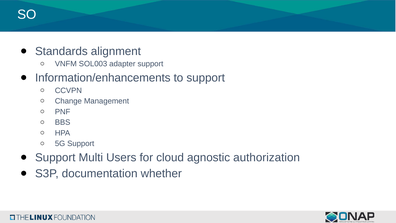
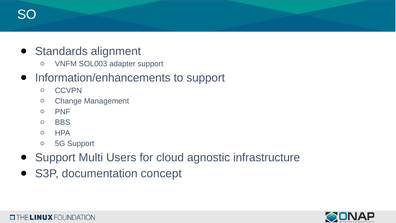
authorization: authorization -> infrastructure
whether: whether -> concept
